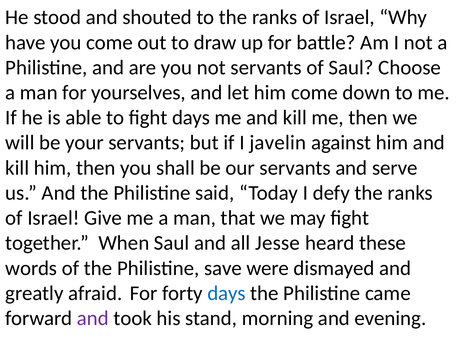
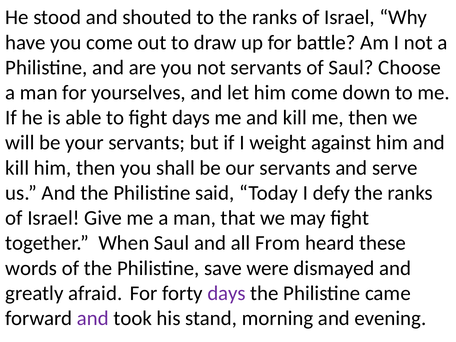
javelin: javelin -> weight
Jesse: Jesse -> From
days at (227, 293) colour: blue -> purple
